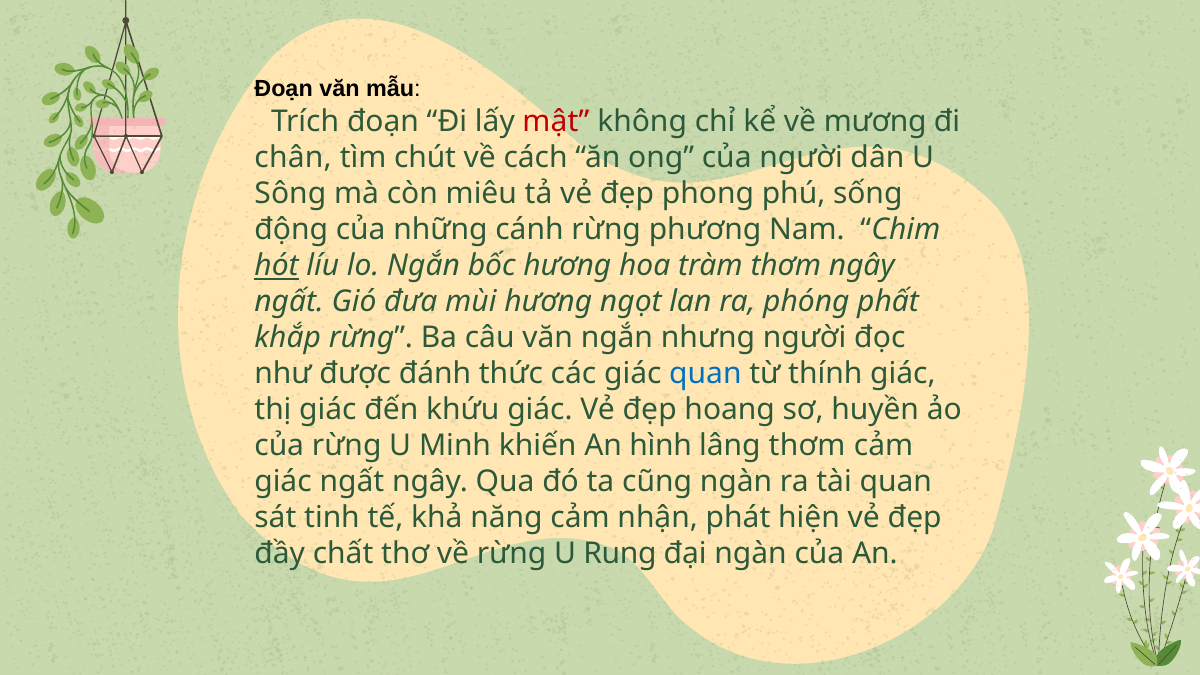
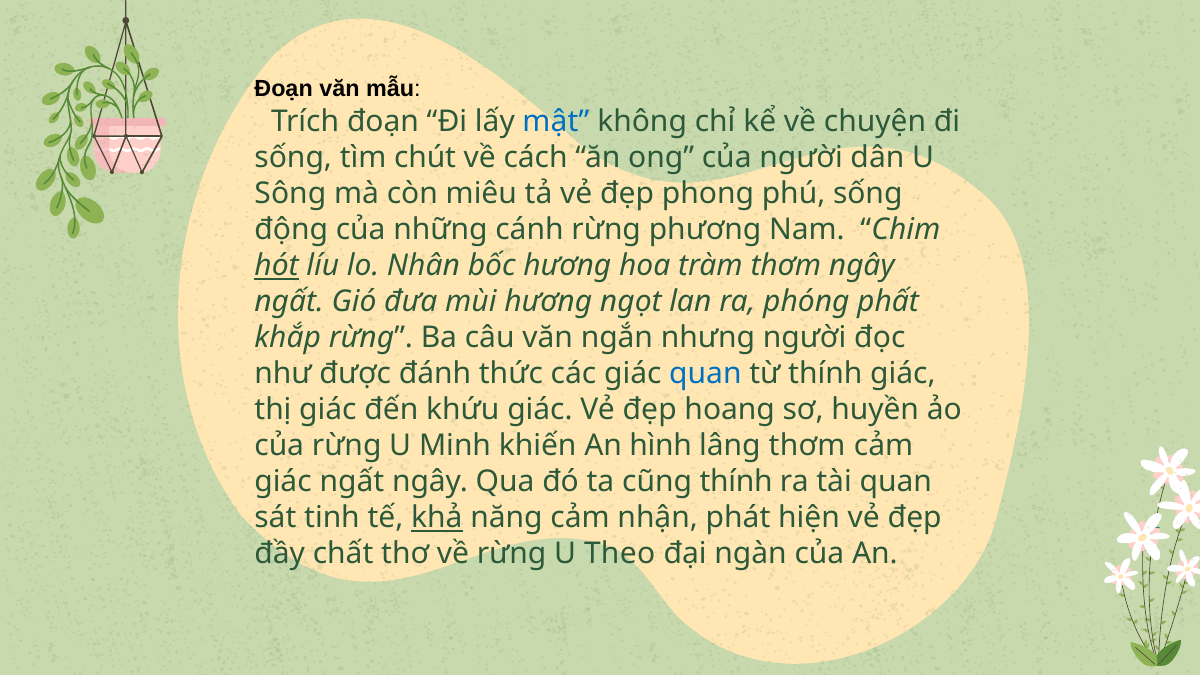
mật colour: red -> blue
mương: mương -> chuyện
chân at (293, 158): chân -> sống
lo Ngắn: Ngắn -> Nhân
cũng ngàn: ngàn -> thính
khả underline: none -> present
Rung: Rung -> Theo
